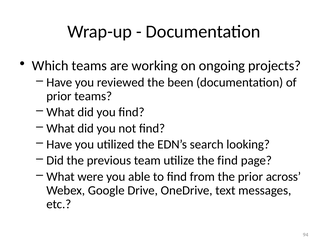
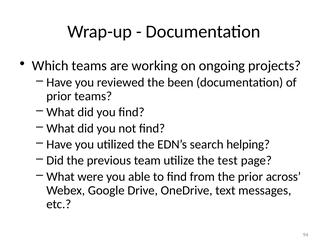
looking: looking -> helping
the find: find -> test
